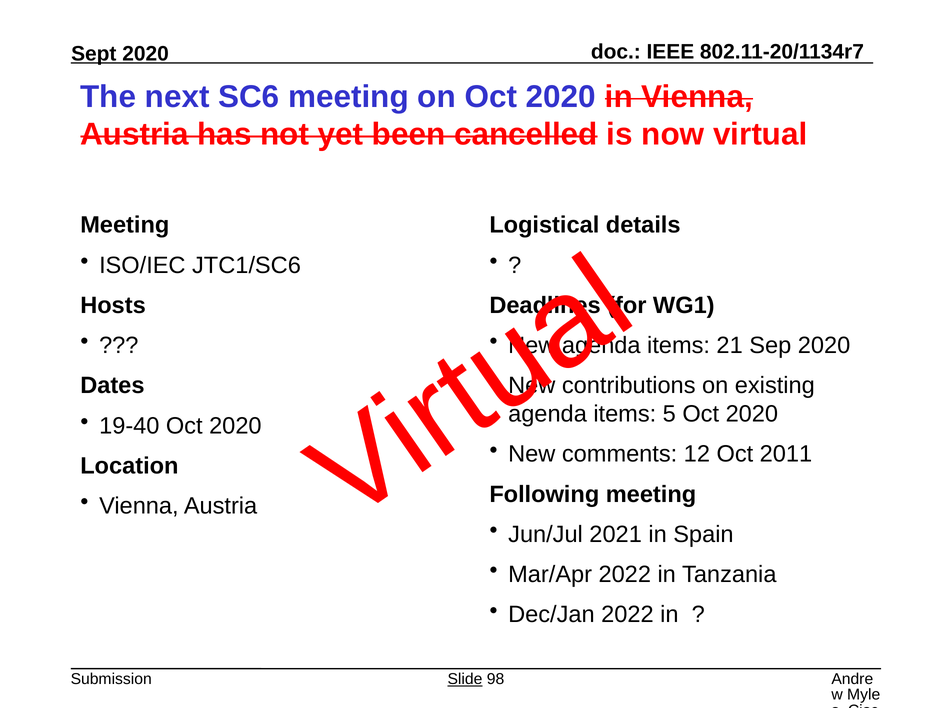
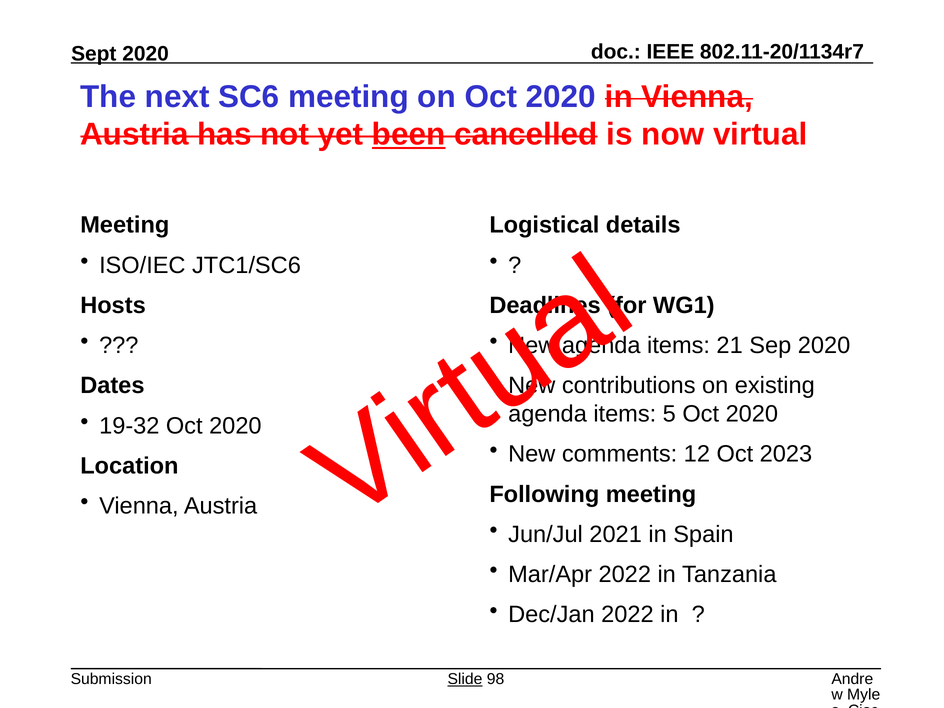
been underline: none -> present
19-40: 19-40 -> 19-32
2011: 2011 -> 2023
